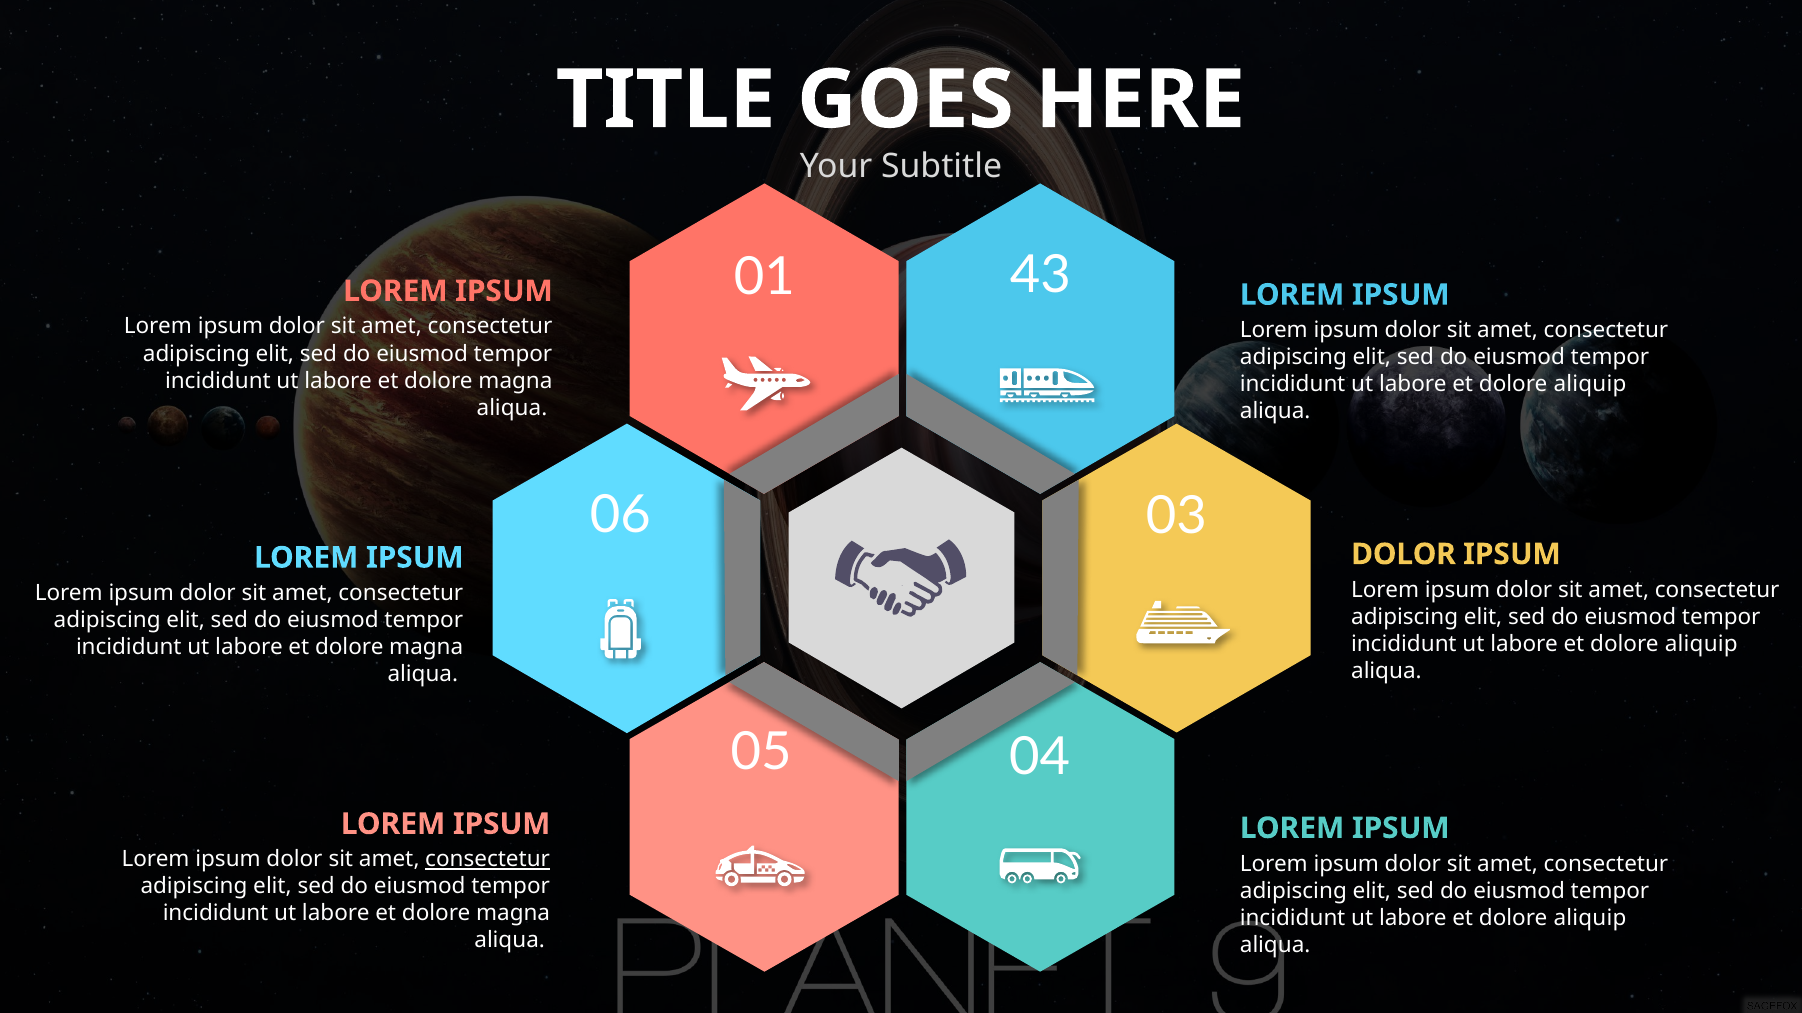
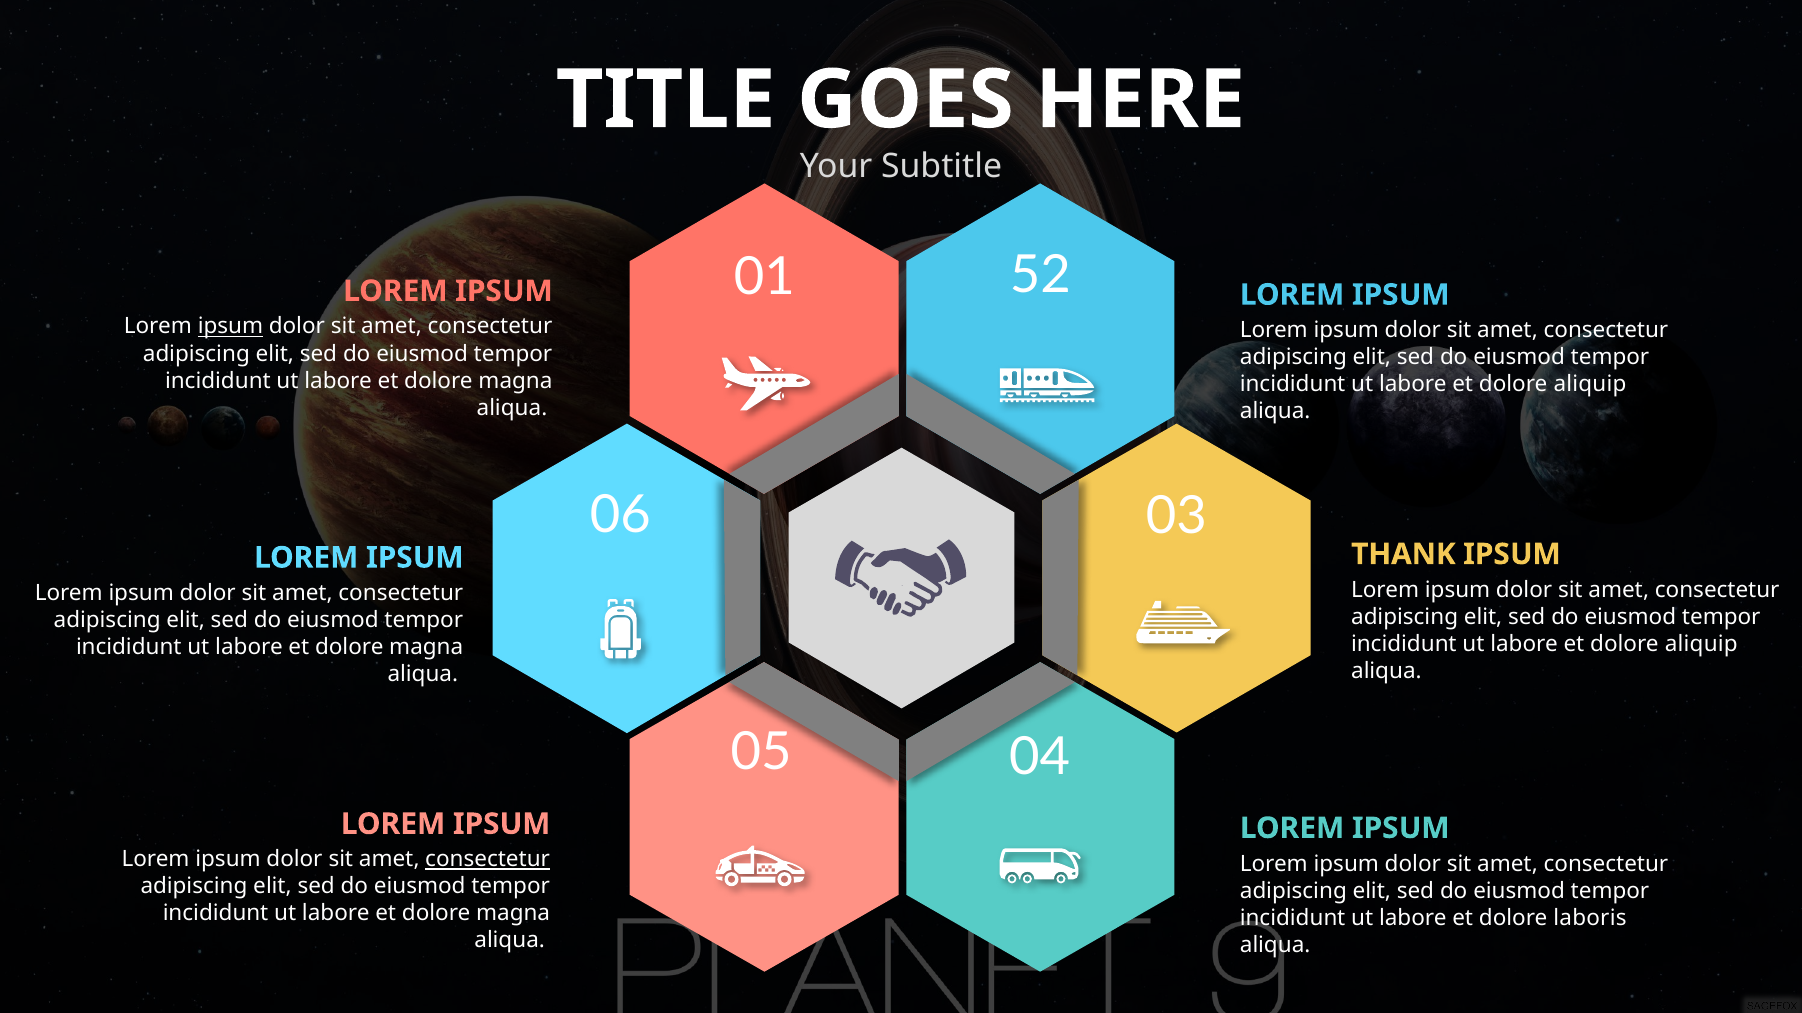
43: 43 -> 52
ipsum at (230, 327) underline: none -> present
DOLOR at (1404, 555): DOLOR -> THANK
aliquip at (1590, 918): aliquip -> laboris
